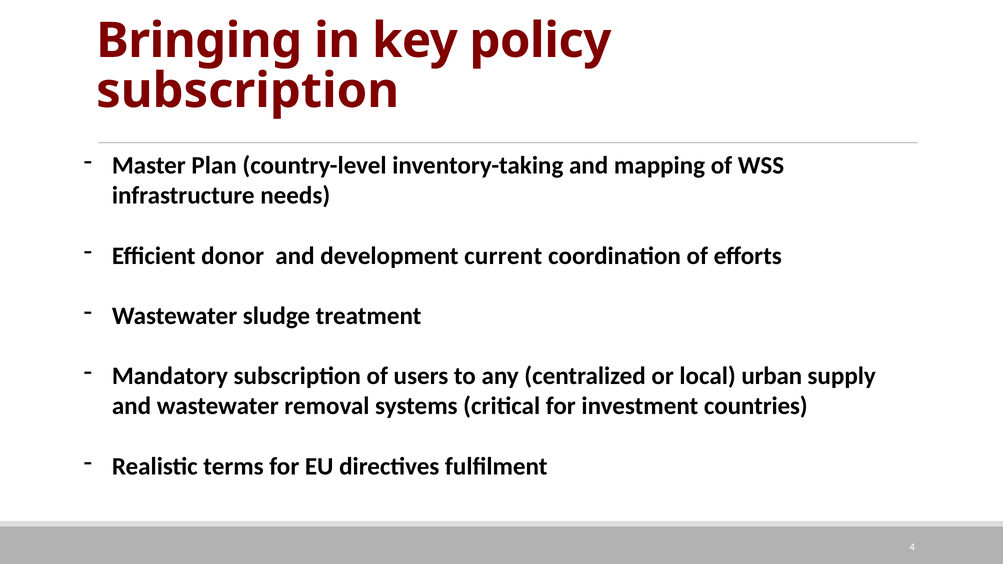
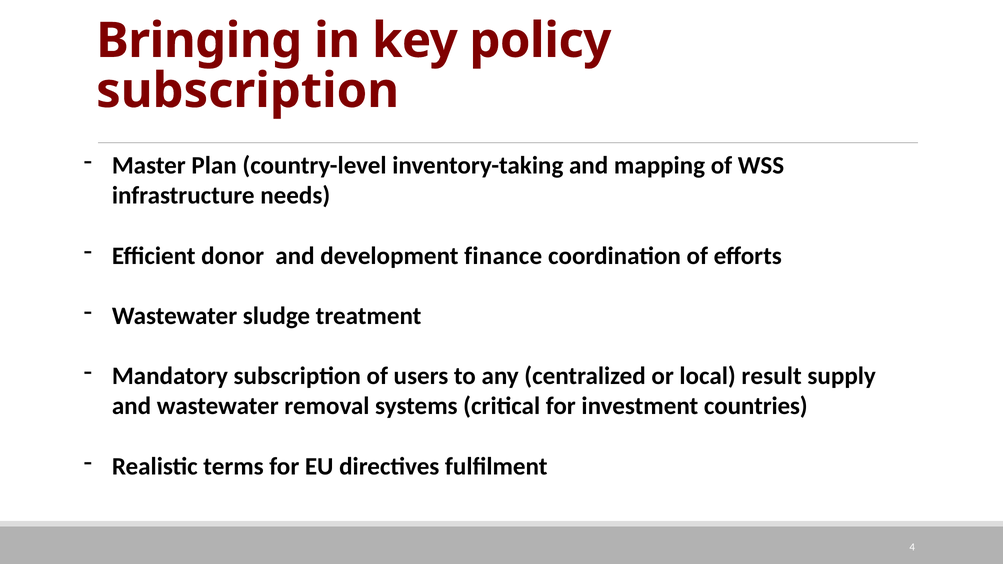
current: current -> finance
urban: urban -> result
